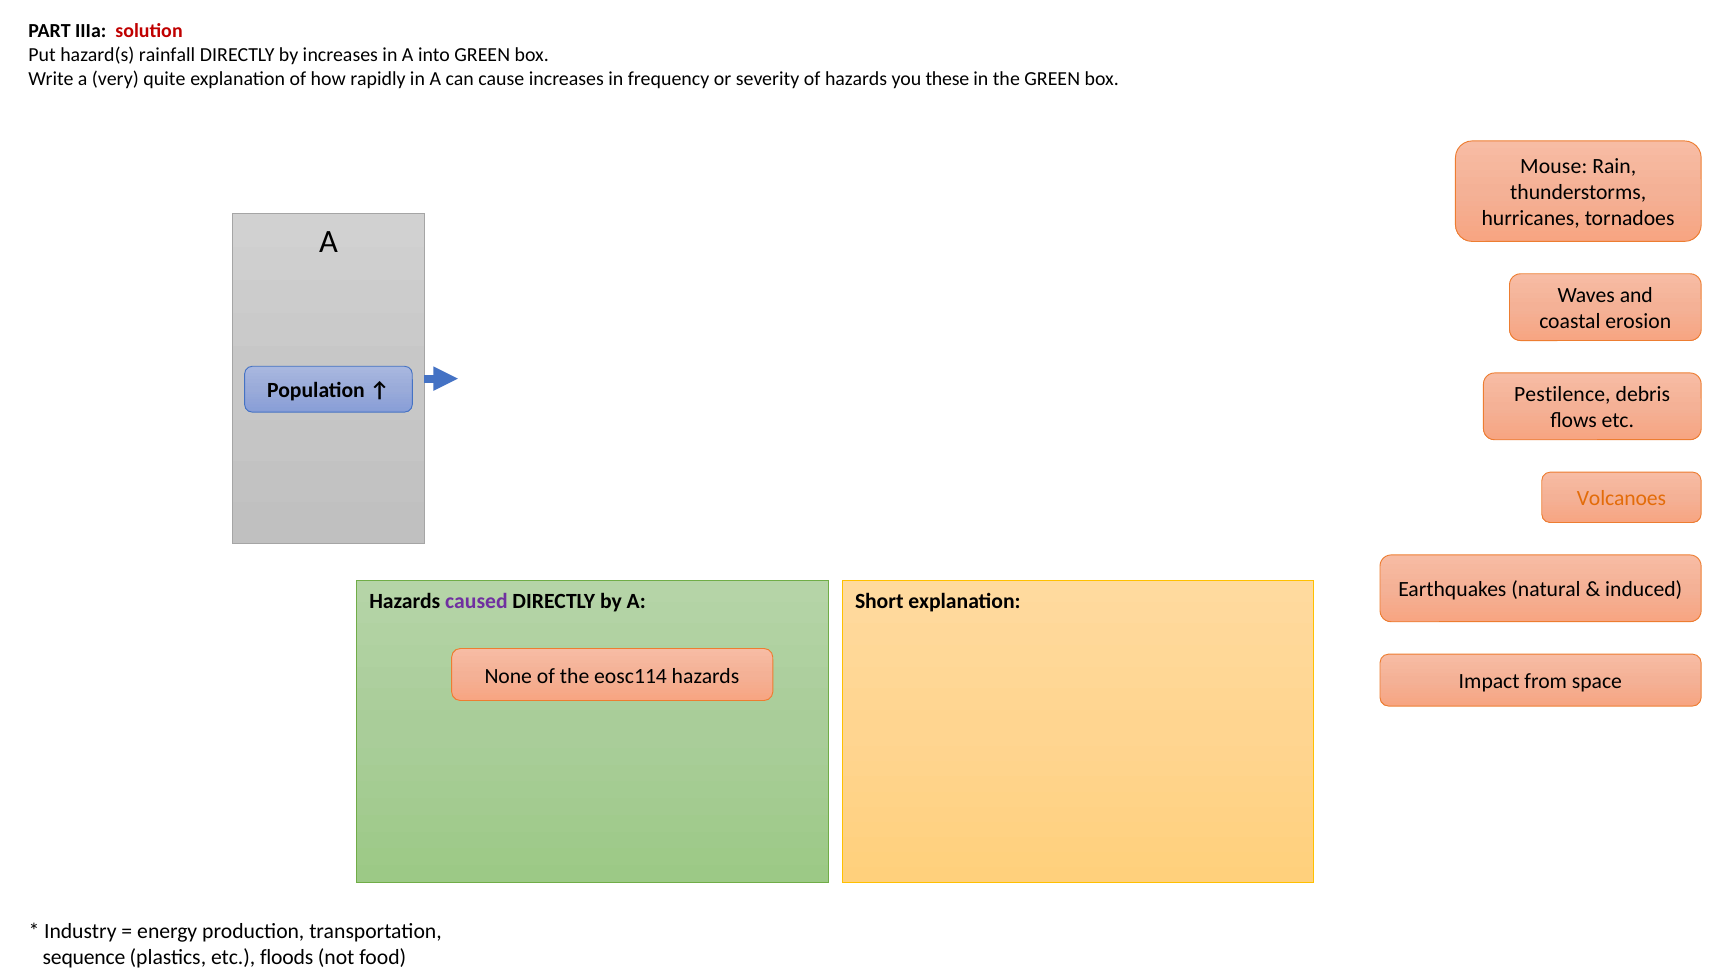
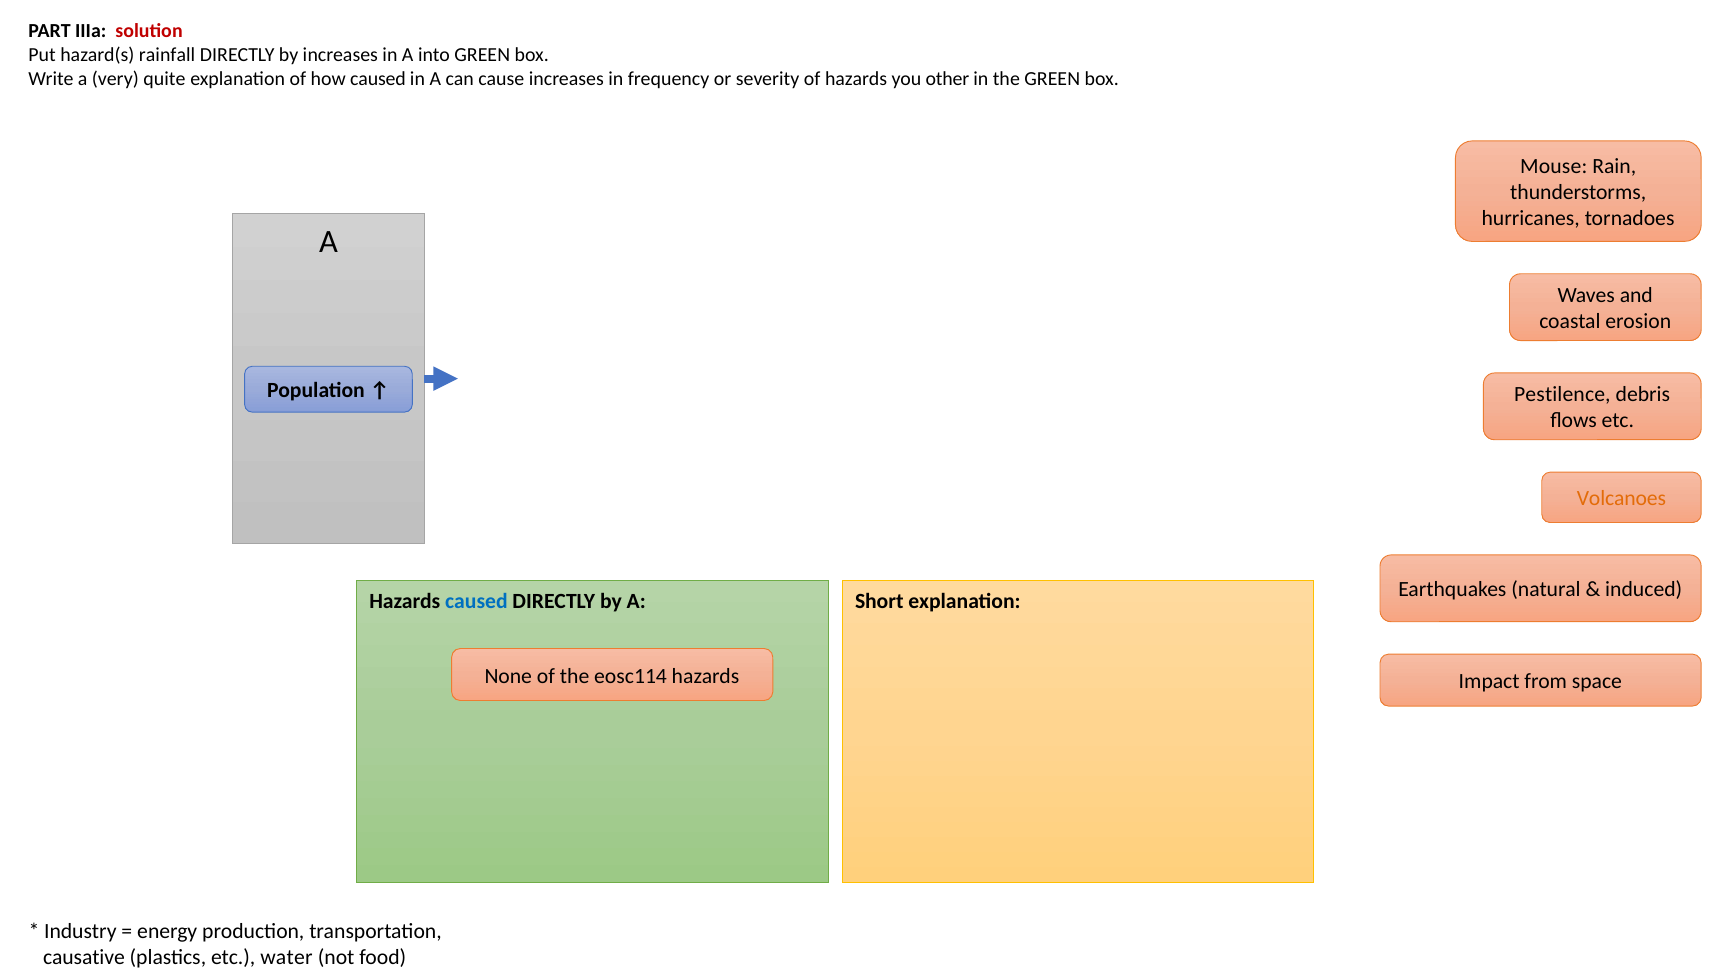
how rapidly: rapidly -> caused
these: these -> other
caused at (476, 602) colour: purple -> blue
sequence: sequence -> causative
floods: floods -> water
